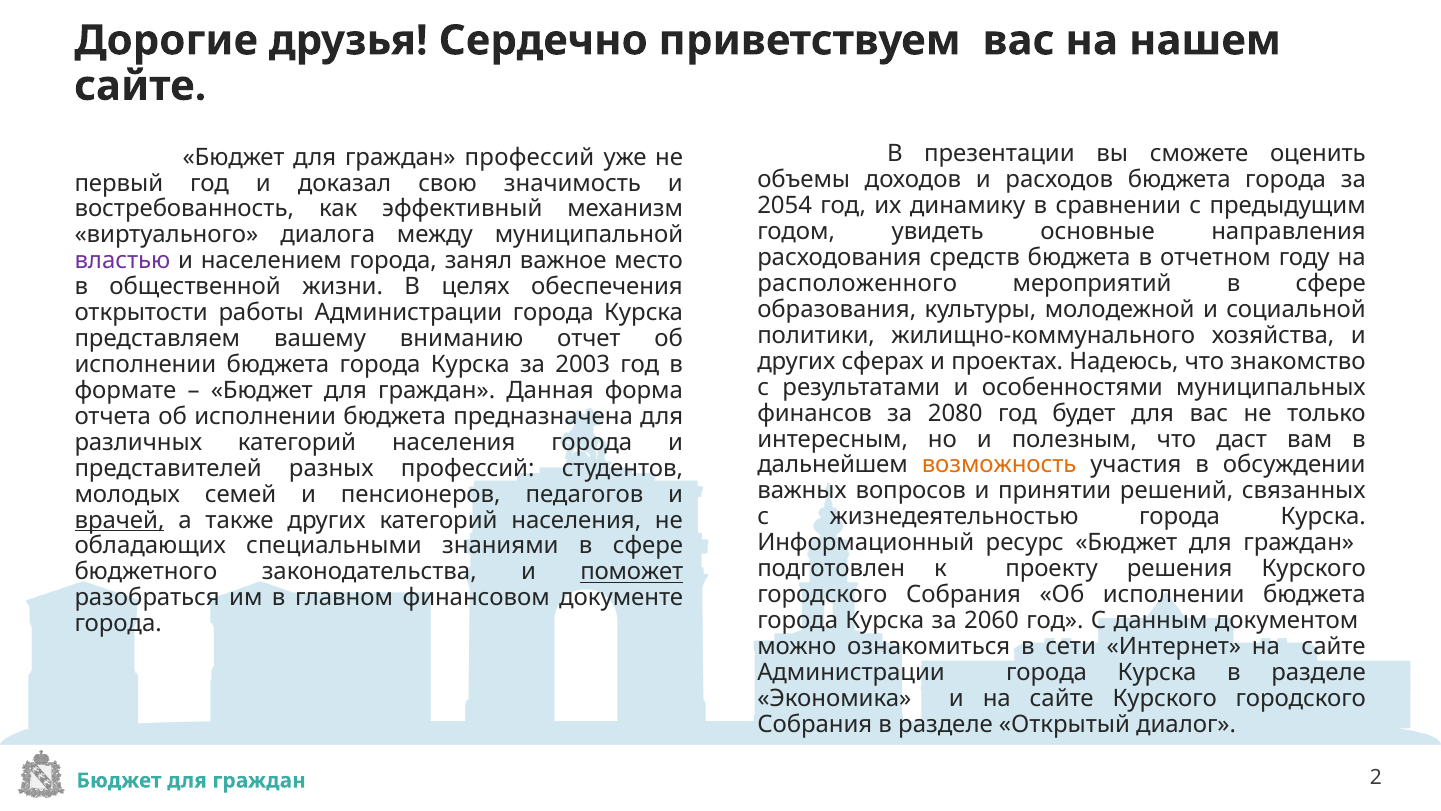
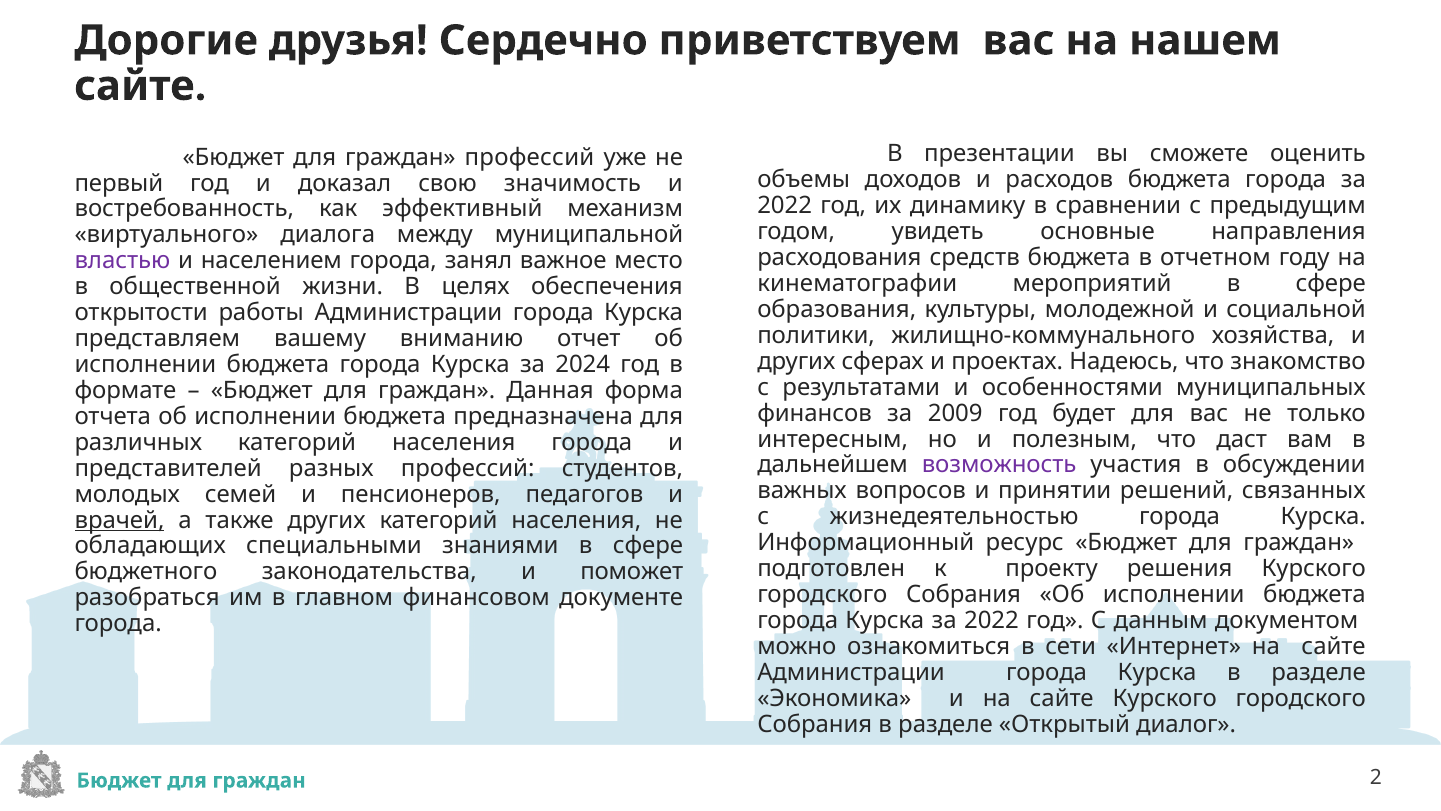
2054 at (785, 206): 2054 -> 2022
расположенного: расположенного -> кинематографии
2003: 2003 -> 2024
2080: 2080 -> 2009
возможность colour: orange -> purple
поможет underline: present -> none
Курска за 2060: 2060 -> 2022
